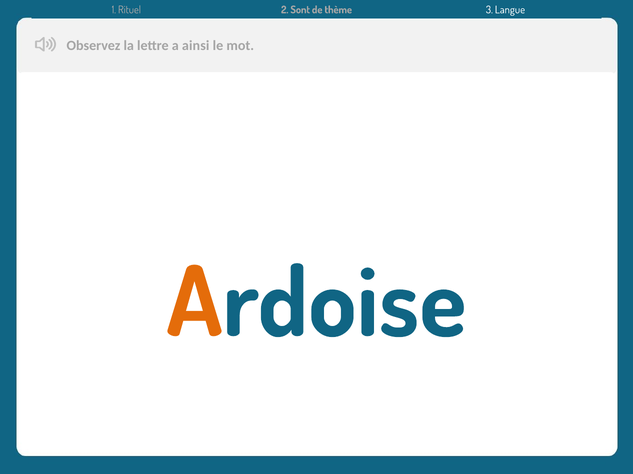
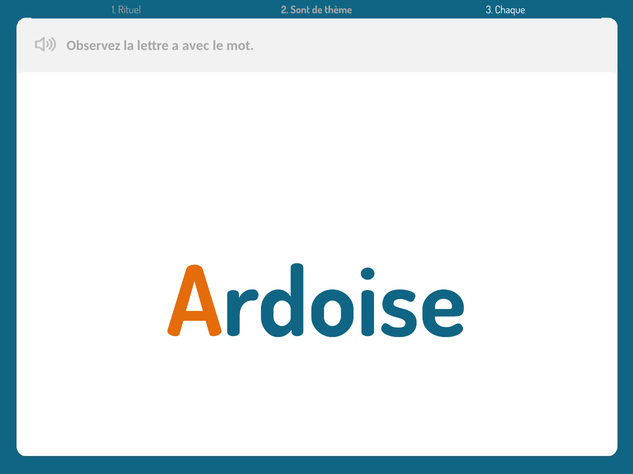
Langue: Langue -> Chaque
ainsi: ainsi -> avec
